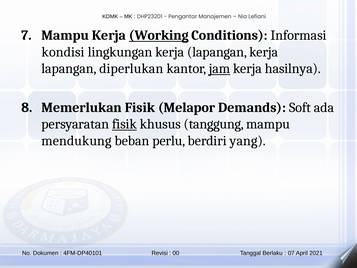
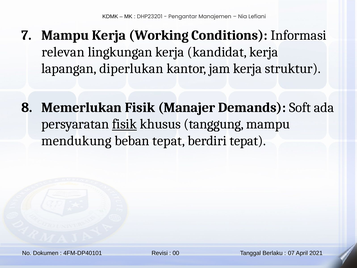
Working underline: present -> none
kondisi: kondisi -> relevan
lingkungan kerja lapangan: lapangan -> kandidat
jam underline: present -> none
hasilnya: hasilnya -> struktur
Melapor: Melapor -> Manajer
beban perlu: perlu -> tepat
berdiri yang: yang -> tepat
